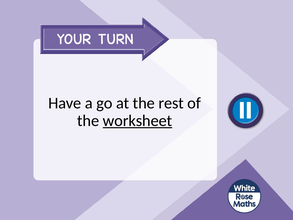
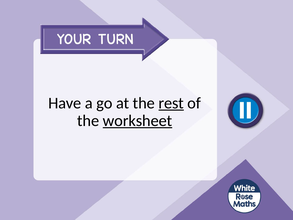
rest underline: none -> present
